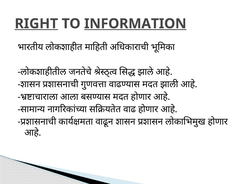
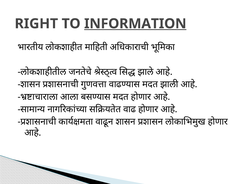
RIGHT underline: present -> none
